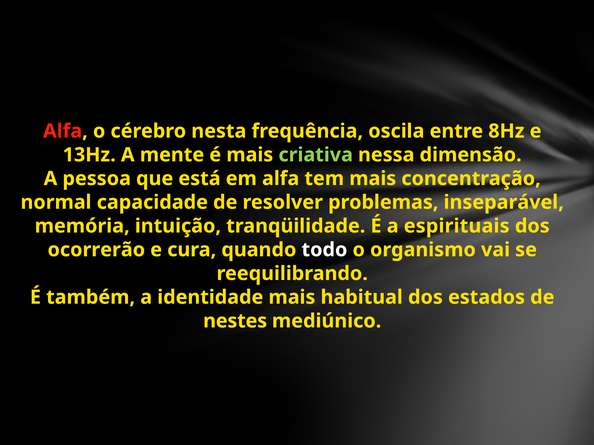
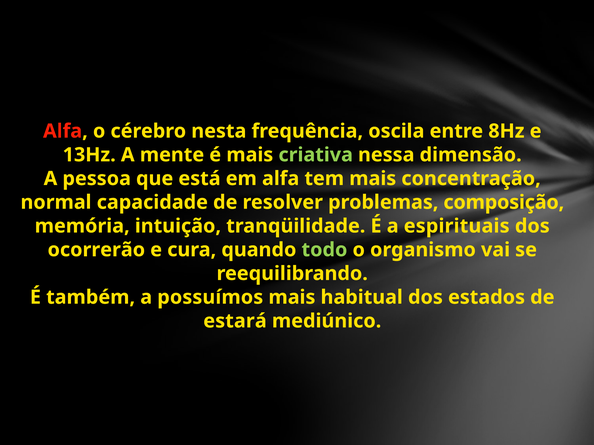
inseparável: inseparável -> composição
todo colour: white -> light green
identidade: identidade -> possuímos
nestes: nestes -> estará
